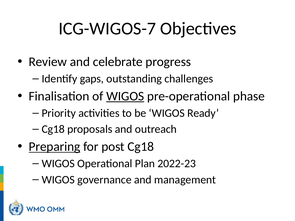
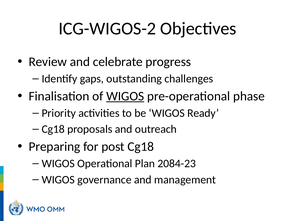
ICG-WIGOS-7: ICG-WIGOS-7 -> ICG-WIGOS-2
Preparing underline: present -> none
2022-23: 2022-23 -> 2084-23
